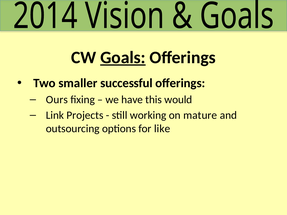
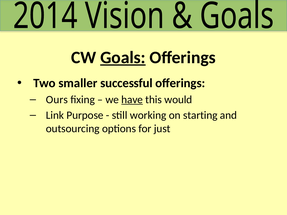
have underline: none -> present
Projects: Projects -> Purpose
mature: mature -> starting
like: like -> just
